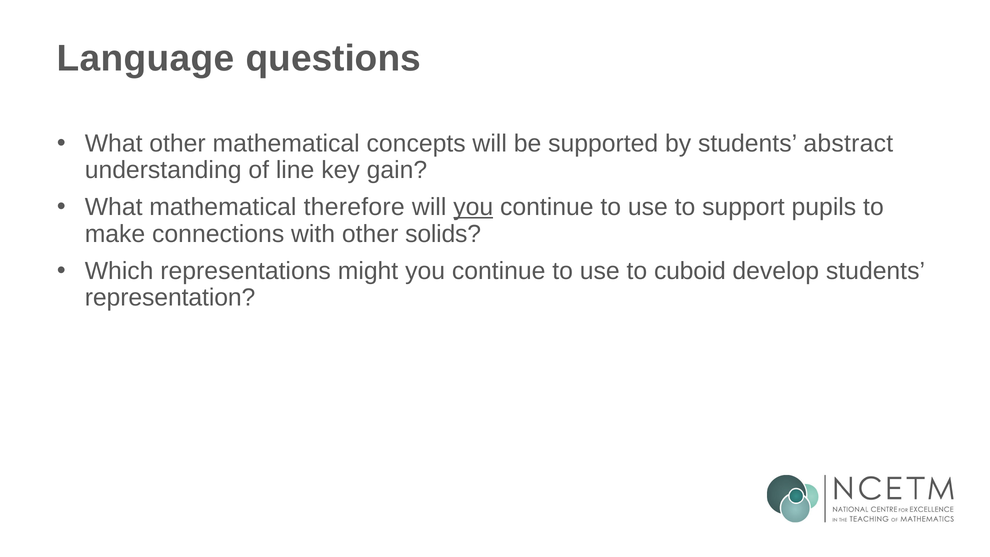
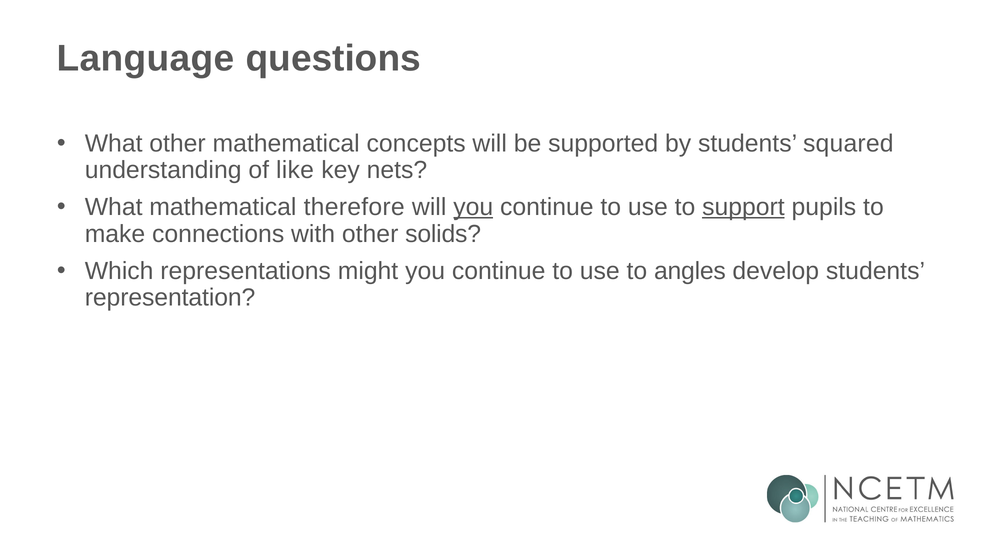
abstract: abstract -> squared
line: line -> like
gain: gain -> nets
support underline: none -> present
cuboid: cuboid -> angles
